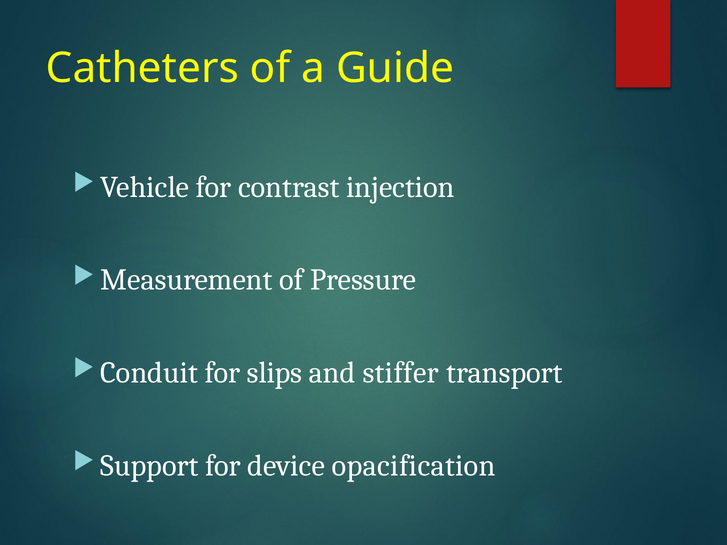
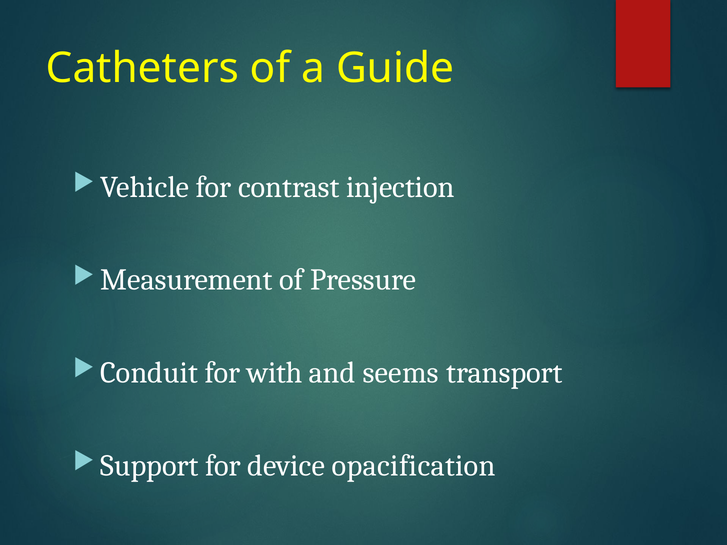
slips: slips -> with
stiffer: stiffer -> seems
